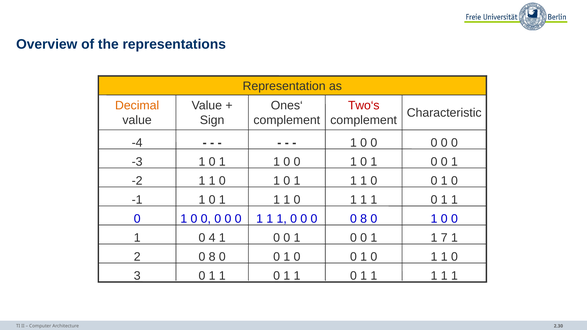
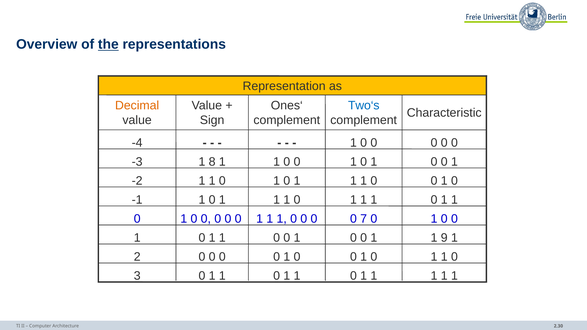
the underline: none -> present
Two‘s colour: red -> blue
0 at (212, 162): 0 -> 8
8 at (364, 219): 8 -> 7
4 at (212, 238): 4 -> 1
7: 7 -> 9
8 at (212, 257): 8 -> 0
